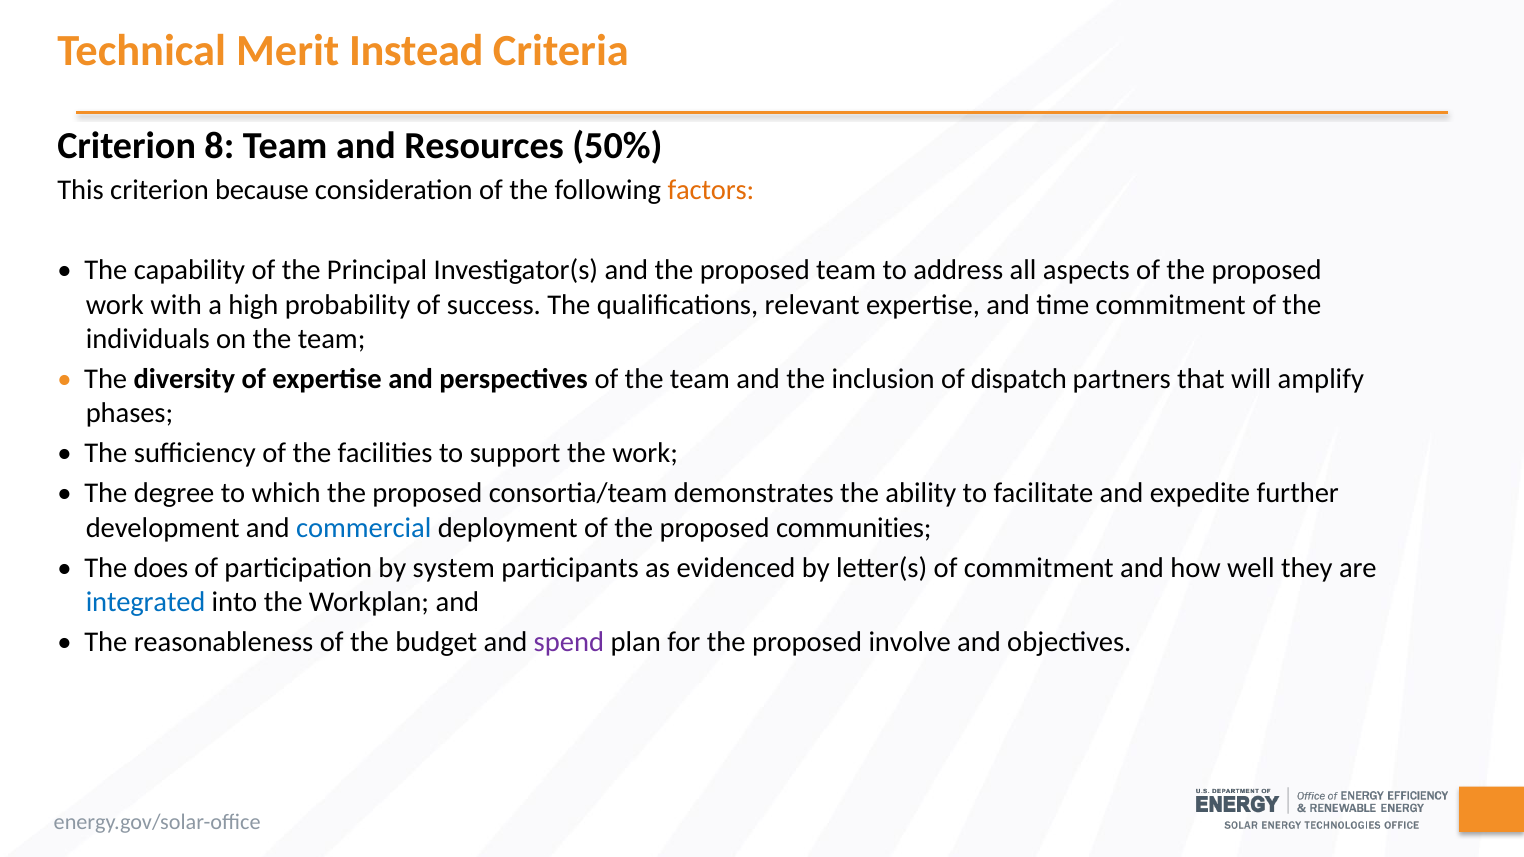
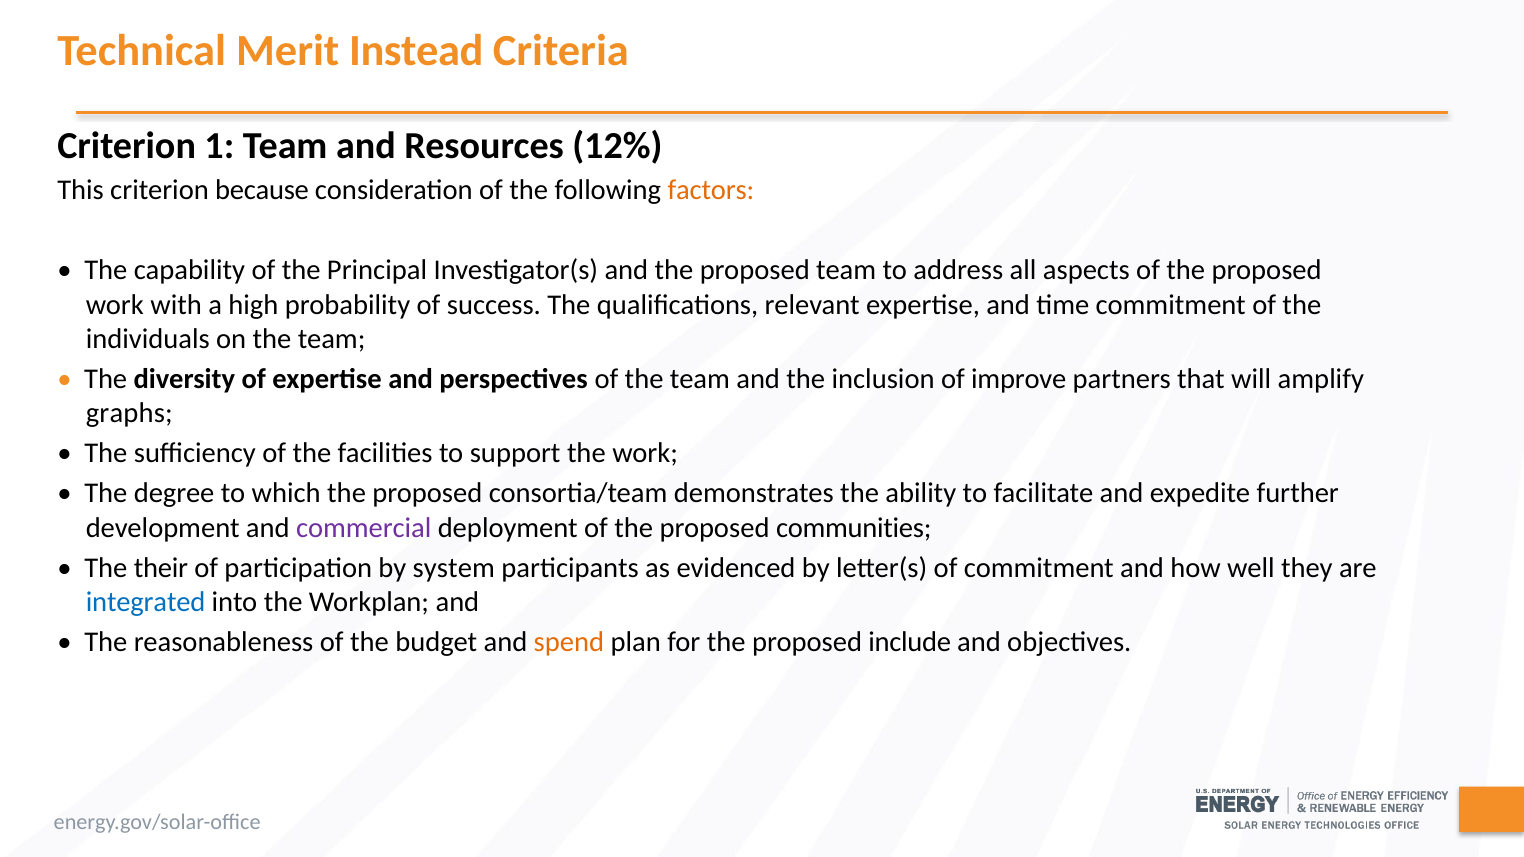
8: 8 -> 1
50%: 50% -> 12%
dispatch: dispatch -> improve
phases: phases -> graphs
commercial colour: blue -> purple
does: does -> their
spend colour: purple -> orange
involve: involve -> include
